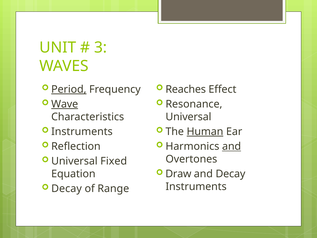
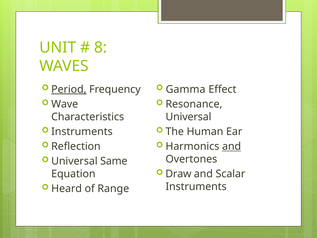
3: 3 -> 8
Reaches: Reaches -> Gamma
Wave underline: present -> none
Human underline: present -> none
Fixed: Fixed -> Same
and Decay: Decay -> Scalar
Decay at (67, 189): Decay -> Heard
